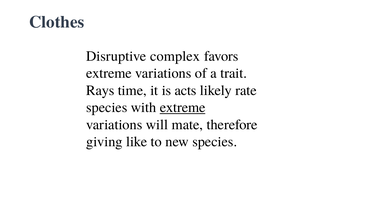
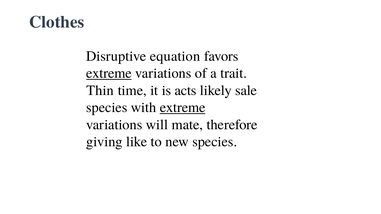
complex: complex -> equation
extreme at (109, 73) underline: none -> present
Rays: Rays -> Thin
rate: rate -> sale
